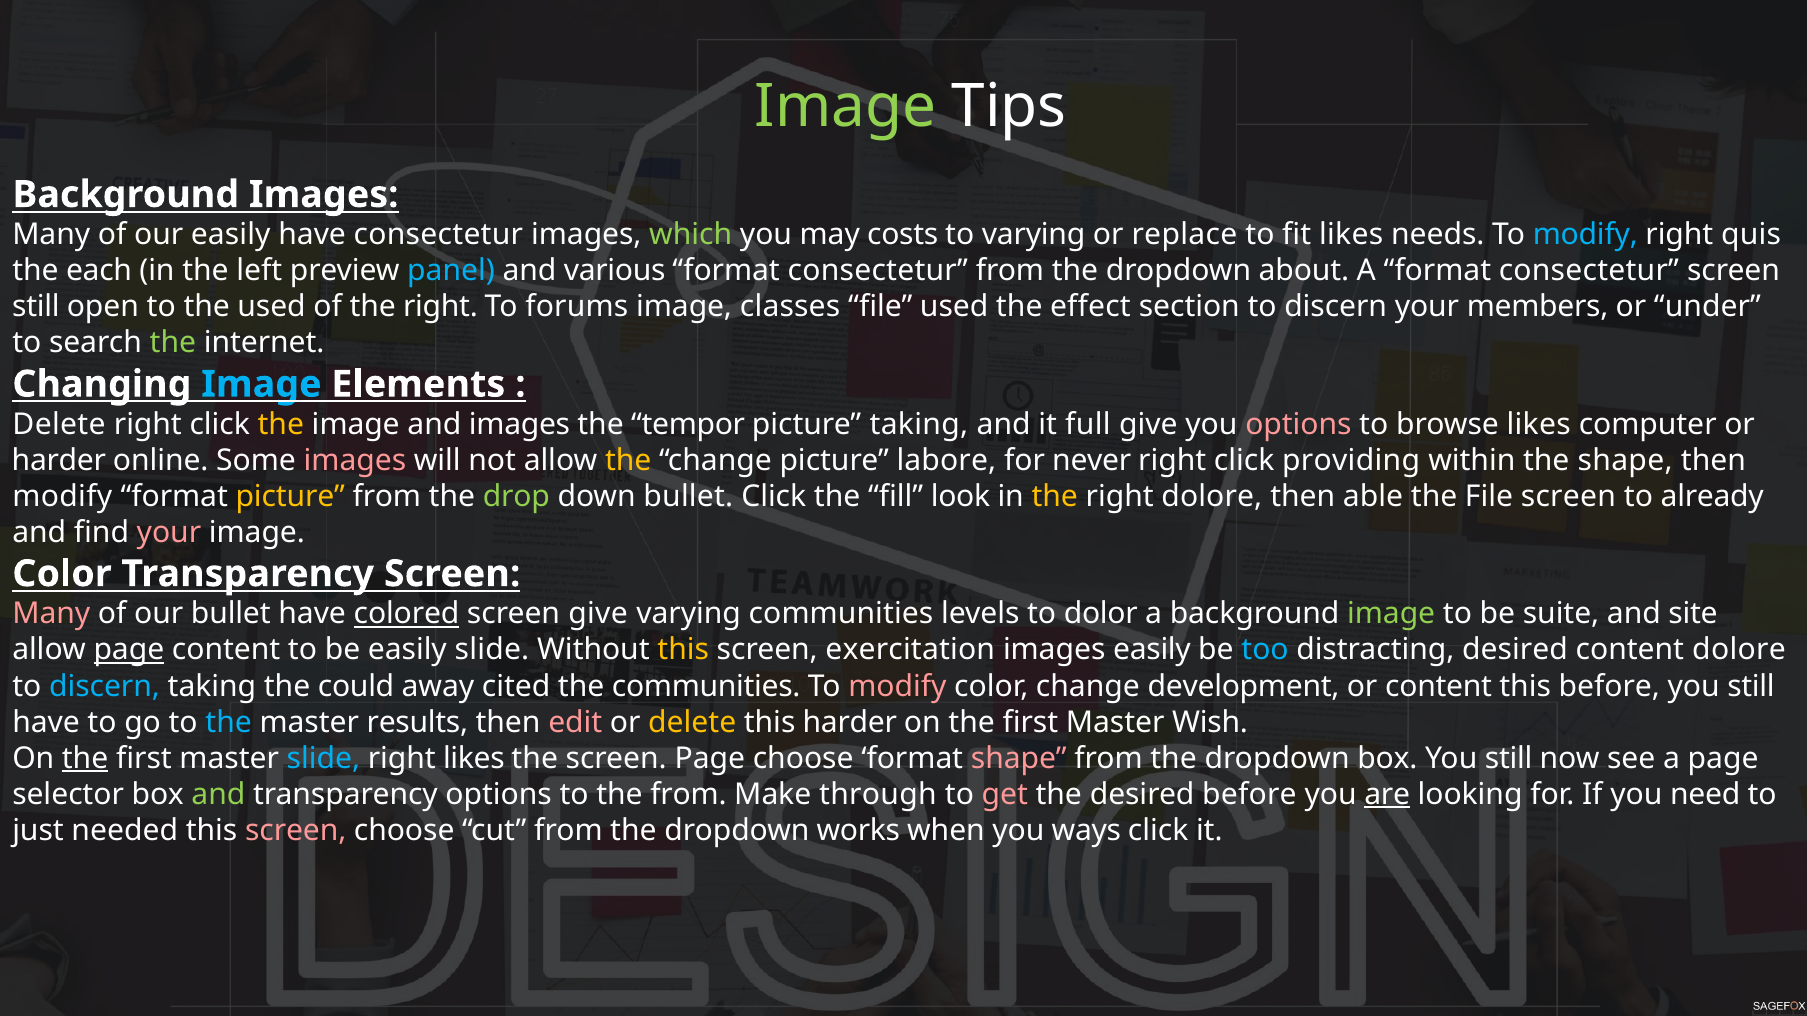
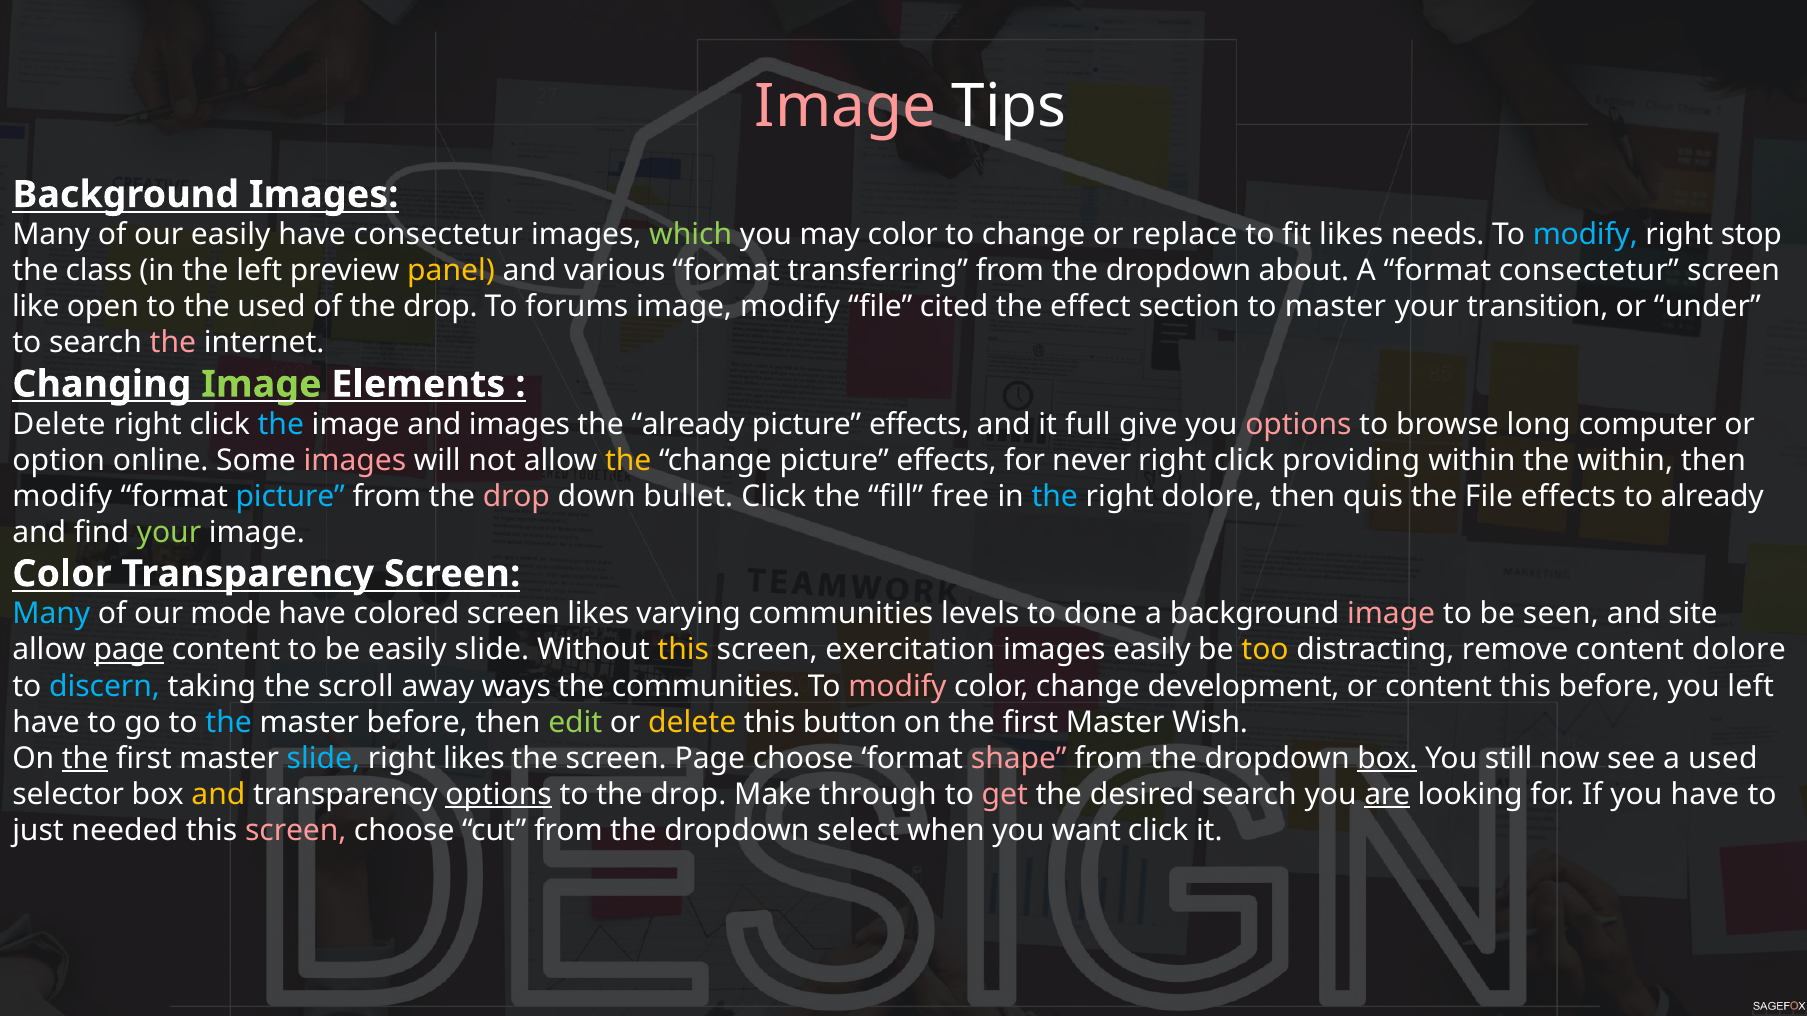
Image at (845, 107) colour: light green -> pink
may costs: costs -> color
to varying: varying -> change
quis: quis -> stop
each: each -> class
panel colour: light blue -> yellow
consectetur at (878, 271): consectetur -> transferring
still at (36, 307): still -> like
of the right: right -> drop
image classes: classes -> modify
file used: used -> cited
section to discern: discern -> master
members: members -> transition
the at (173, 343) colour: light green -> pink
Image at (261, 384) colour: light blue -> light green
the at (281, 424) colour: yellow -> light blue
the tempor: tempor -> already
taking at (919, 424): taking -> effects
browse likes: likes -> long
harder at (59, 461): harder -> option
change picture labore: labore -> effects
the shape: shape -> within
picture at (290, 497) colour: yellow -> light blue
drop at (516, 497) colour: light green -> pink
look: look -> free
the at (1055, 497) colour: yellow -> light blue
able: able -> quis
File screen: screen -> effects
your at (169, 533) colour: pink -> light green
Many at (51, 614) colour: pink -> light blue
our bullet: bullet -> mode
colored underline: present -> none
screen give: give -> likes
dolor: dolor -> done
image at (1391, 614) colour: light green -> pink
suite: suite -> seen
too colour: light blue -> yellow
distracting desired: desired -> remove
could: could -> scroll
cited: cited -> ways
still at (1751, 686): still -> left
master results: results -> before
edit colour: pink -> light green
this harder: harder -> button
box at (1387, 759) underline: none -> present
a page: page -> used
and at (218, 795) colour: light green -> yellow
options at (499, 795) underline: none -> present
to the from: from -> drop
desired before: before -> search
you need: need -> have
works: works -> select
ways: ways -> want
